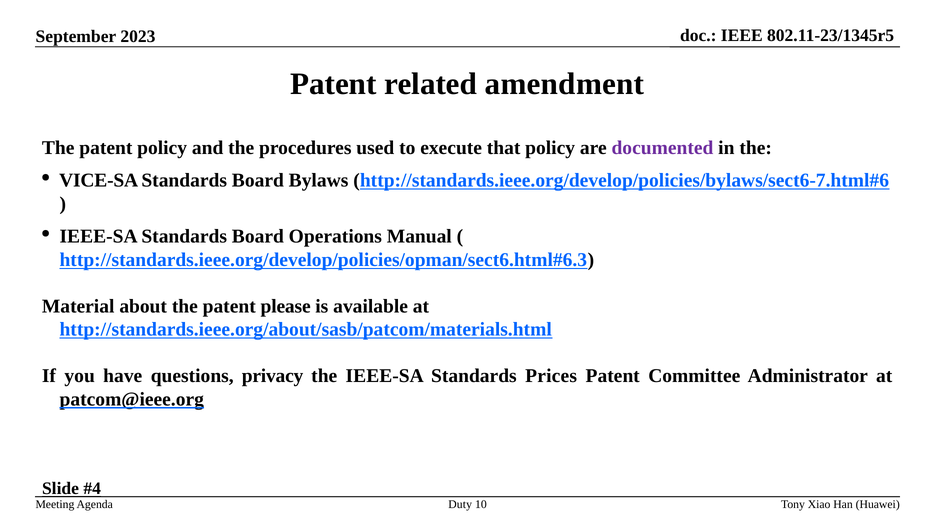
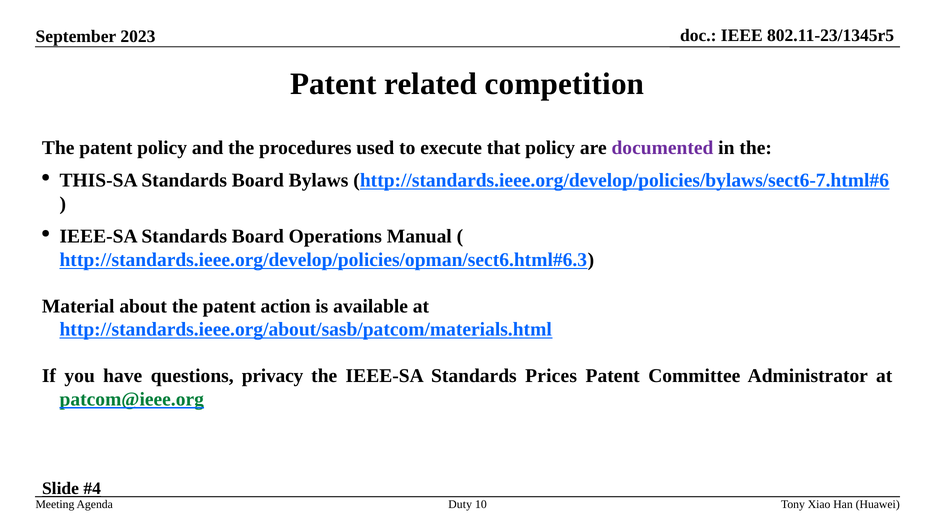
amendment: amendment -> competition
VICE-SA: VICE-SA -> THIS-SA
please: please -> action
patcom@ieee.org colour: black -> green
